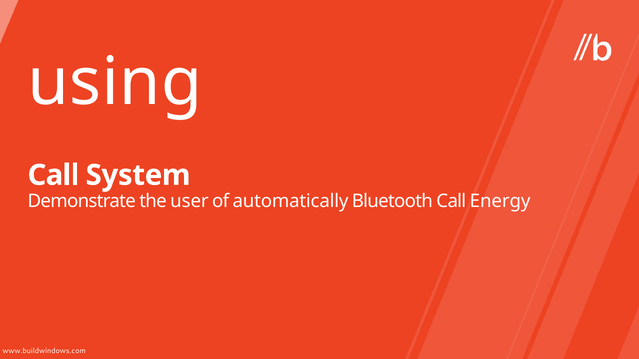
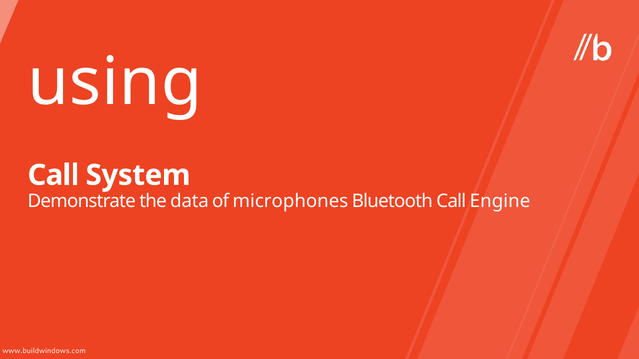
user: user -> data
automatically: automatically -> microphones
Energy: Energy -> Engine
